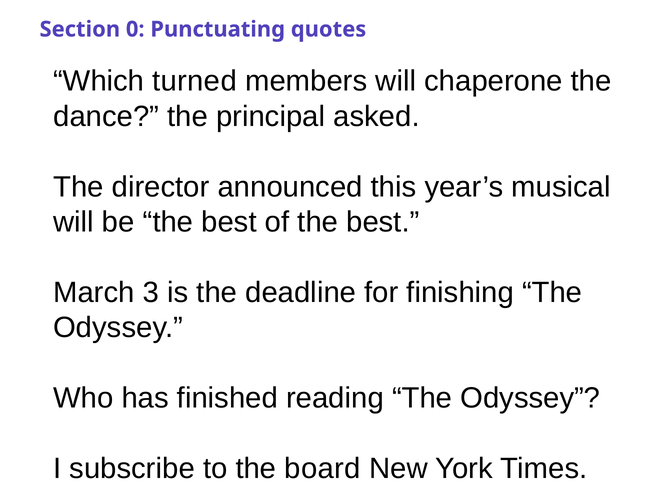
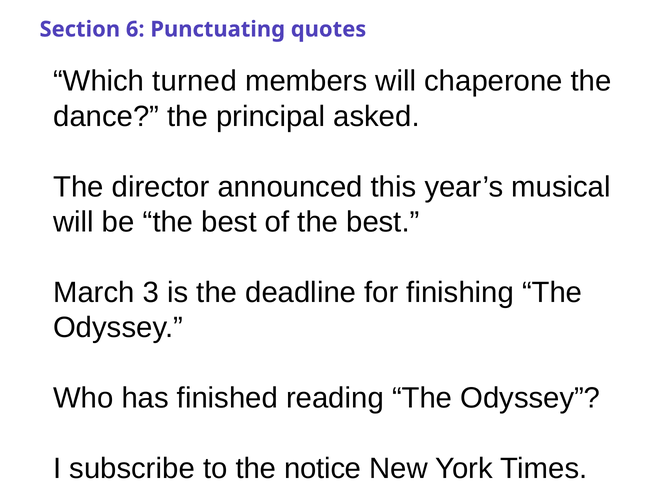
0: 0 -> 6
board: board -> notice
